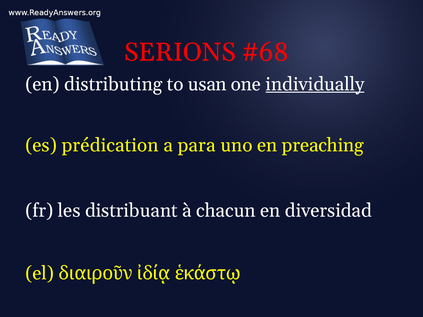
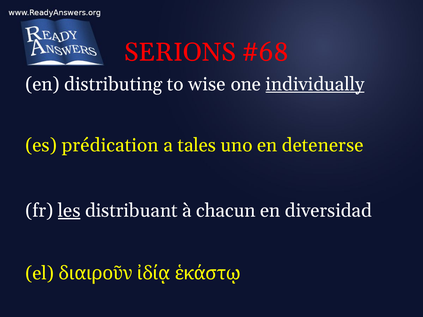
usan: usan -> wise
para: para -> tales
preaching: preaching -> detenerse
les underline: none -> present
